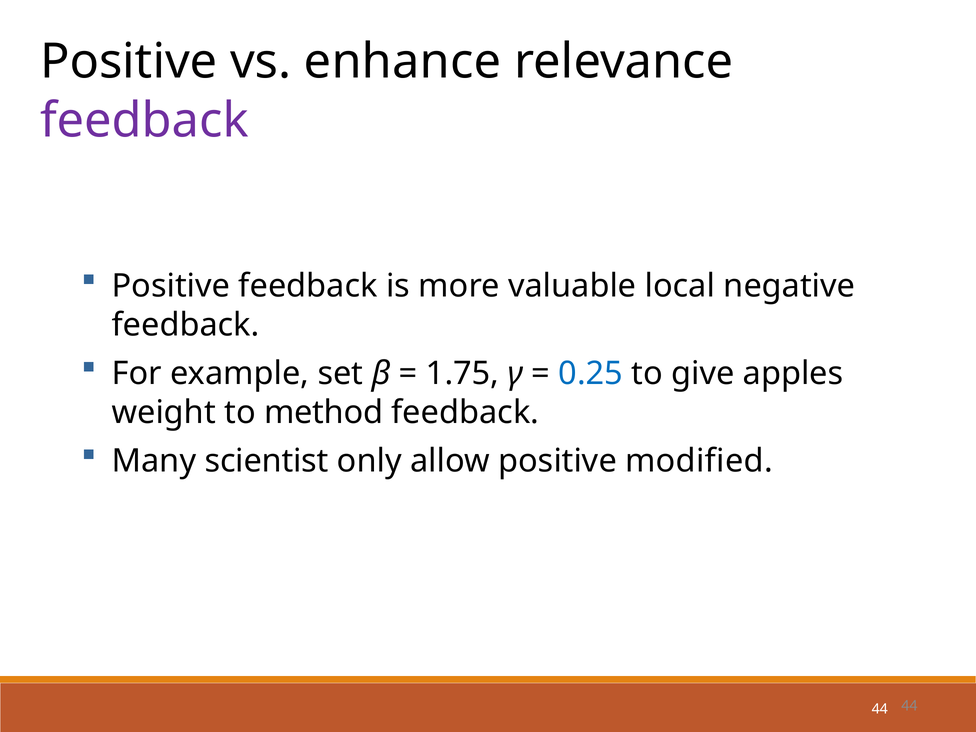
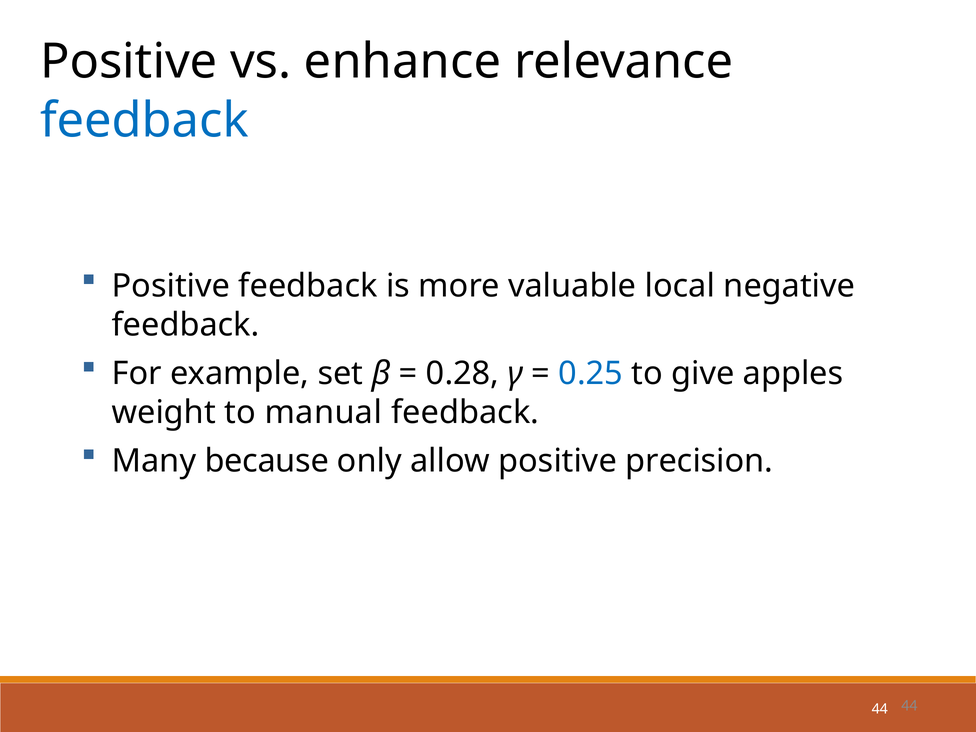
feedback at (144, 120) colour: purple -> blue
1.75: 1.75 -> 0.28
method: method -> manual
scientist: scientist -> because
modified: modified -> precision
